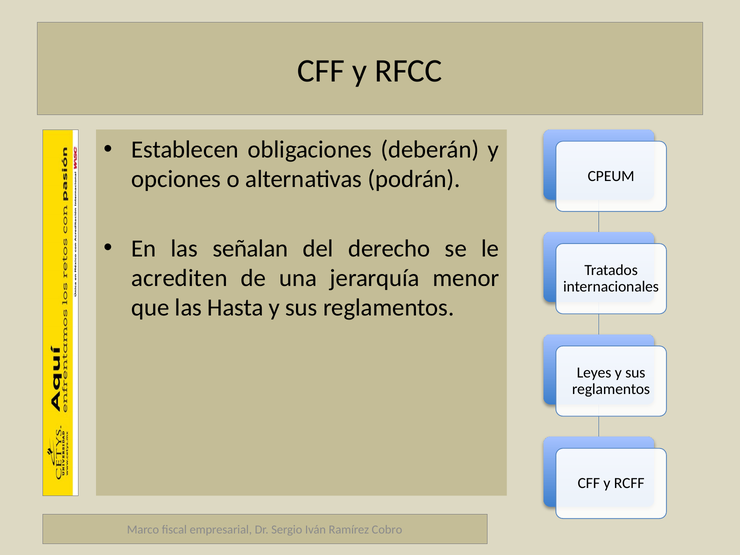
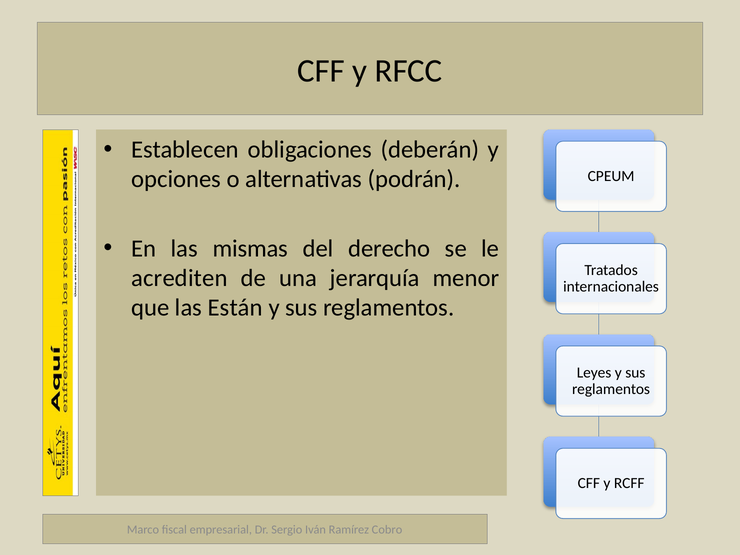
señalan: señalan -> mismas
Hasta: Hasta -> Están
